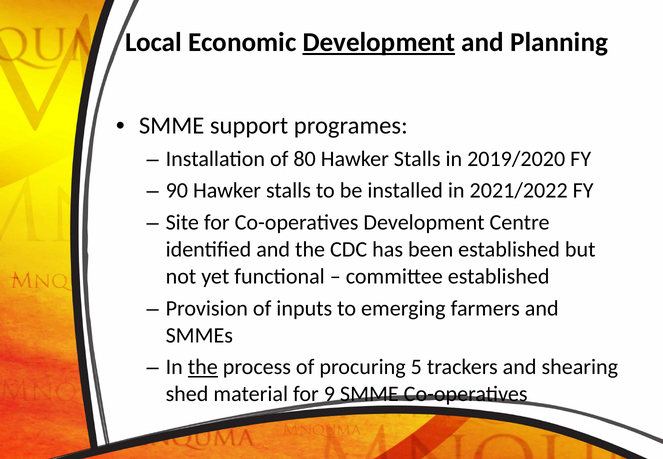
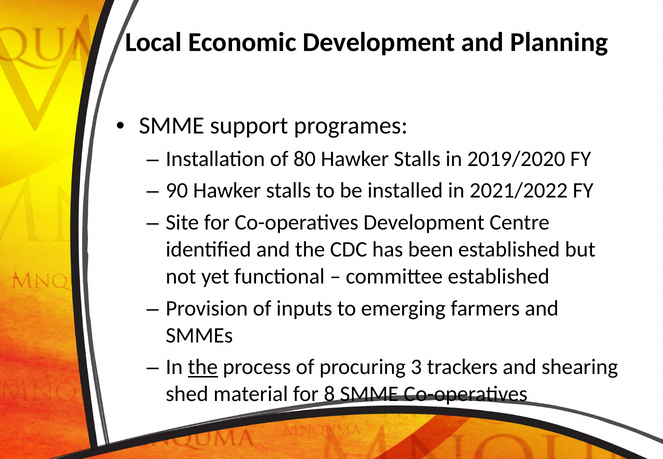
Development at (379, 42) underline: present -> none
5: 5 -> 3
9: 9 -> 8
